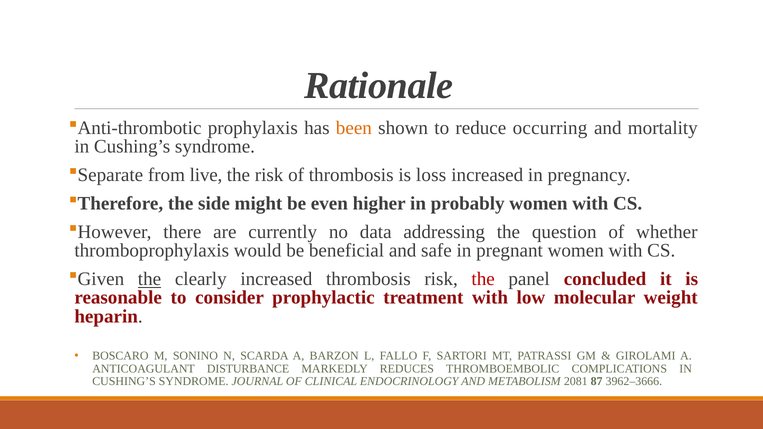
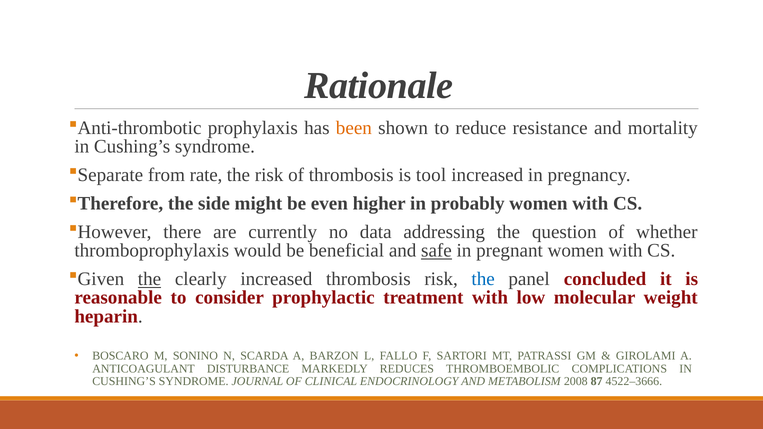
occurring: occurring -> resistance
live: live -> rate
loss: loss -> tool
safe underline: none -> present
the at (483, 279) colour: red -> blue
2081: 2081 -> 2008
3962–3666: 3962–3666 -> 4522–3666
